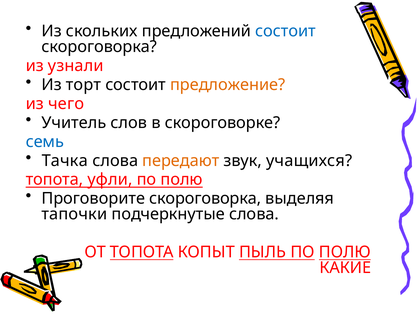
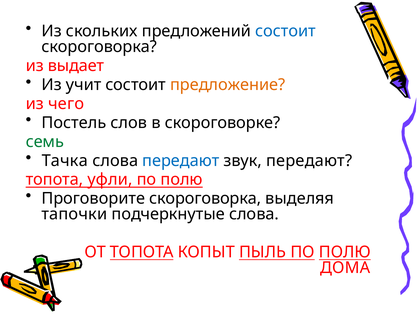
узнали: узнали -> выдает
торт: торт -> учит
Учитель: Учитель -> Постель
семь colour: blue -> green
передают at (181, 161) colour: orange -> blue
звук учащихся: учащихся -> передают
КАКИЕ: КАКИЕ -> ДОМА
